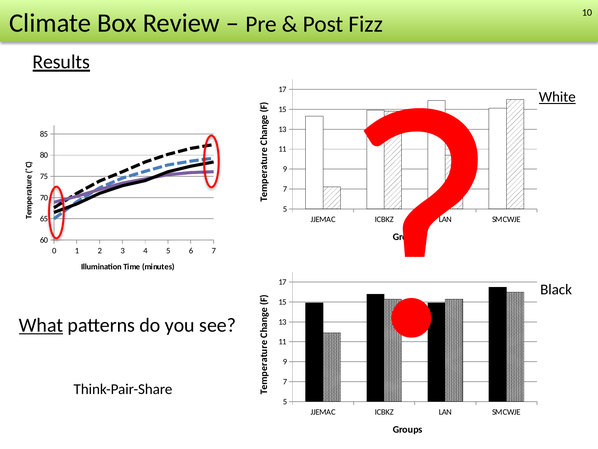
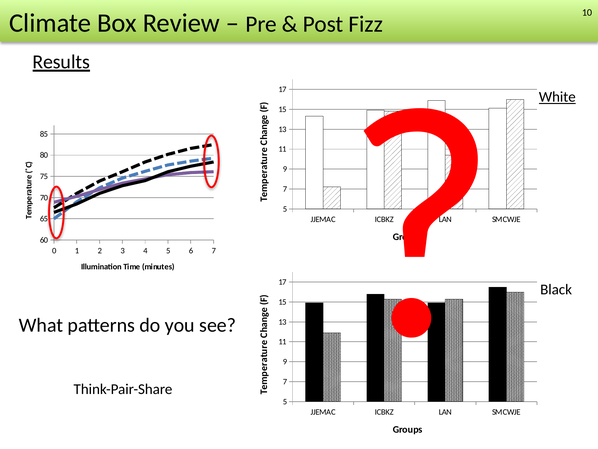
What underline: present -> none
